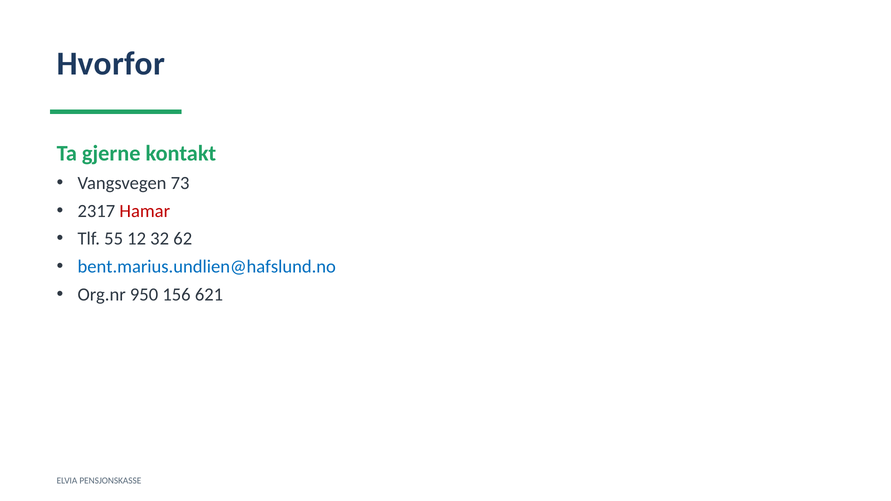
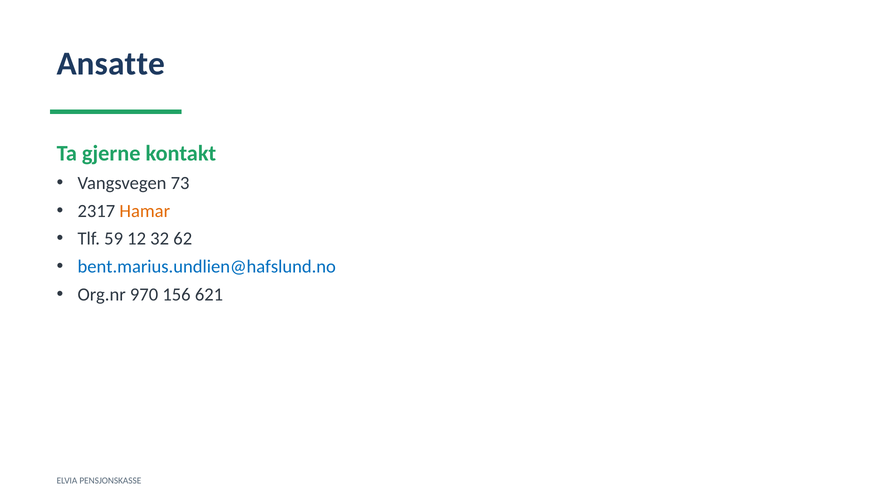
Hvorfor: Hvorfor -> Ansatte
Hamar colour: red -> orange
55: 55 -> 59
950: 950 -> 970
